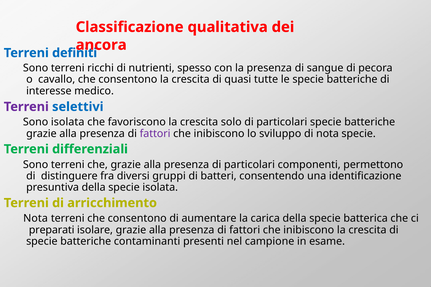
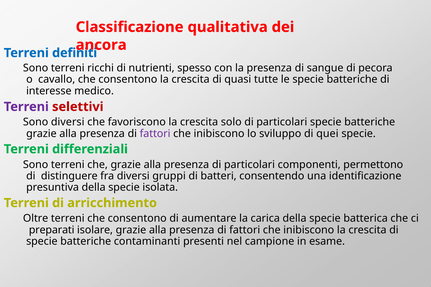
selettivi colour: blue -> red
Sono isolata: isolata -> diversi
di nota: nota -> quei
Nota at (36, 219): Nota -> Oltre
